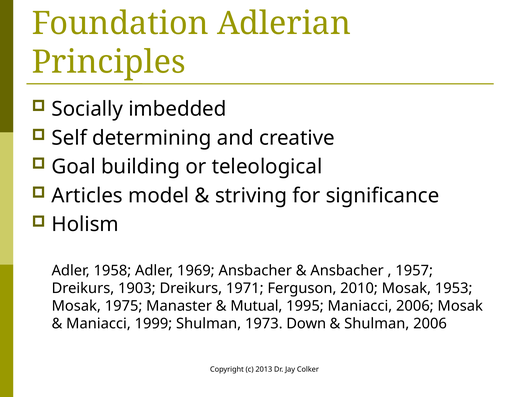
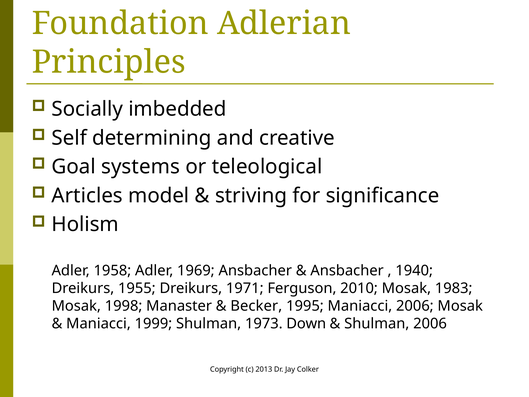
building: building -> systems
1957: 1957 -> 1940
1903: 1903 -> 1955
1953: 1953 -> 1983
1975: 1975 -> 1998
Mutual: Mutual -> Becker
